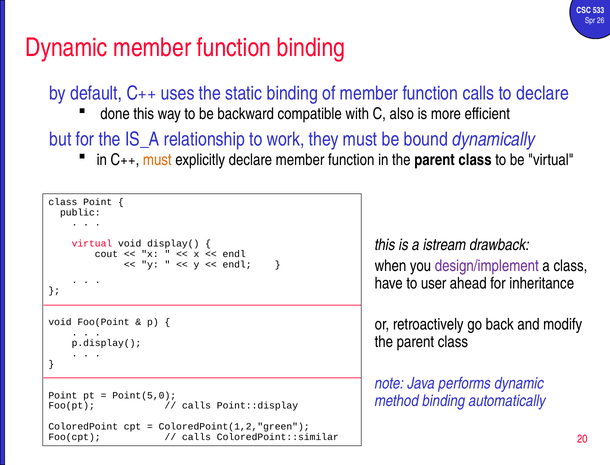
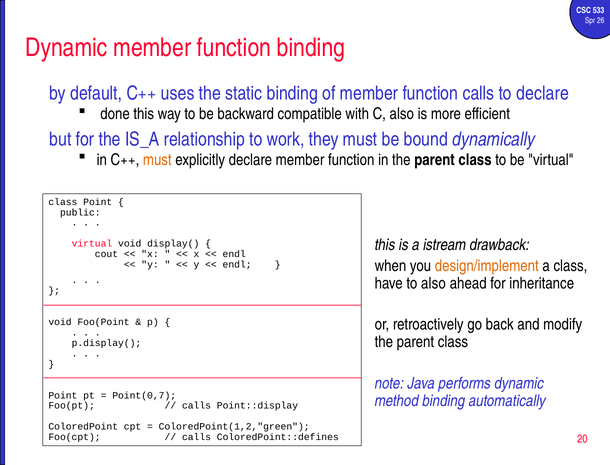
design/implement colour: purple -> orange
to user: user -> also
Point(5,0: Point(5,0 -> Point(0,7
ColoredPoint::similar: ColoredPoint::similar -> ColoredPoint::defines
